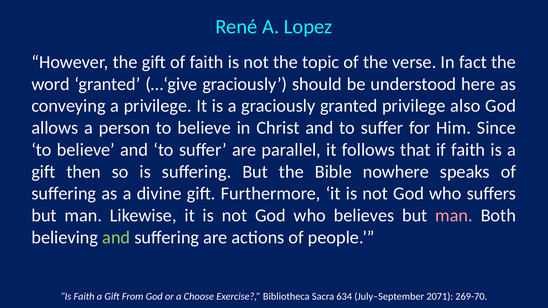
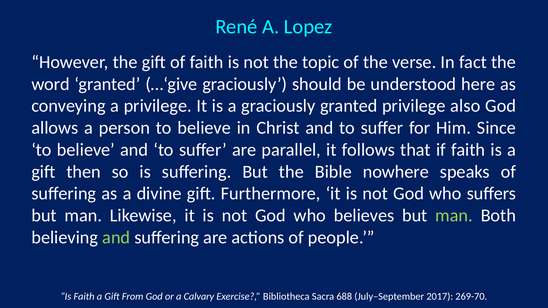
man at (454, 216) colour: pink -> light green
Choose: Choose -> Calvary
634: 634 -> 688
2071: 2071 -> 2017
